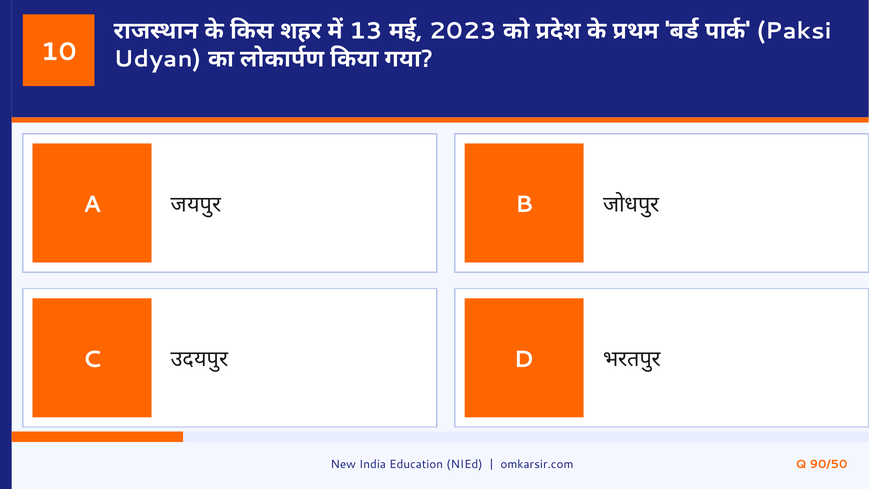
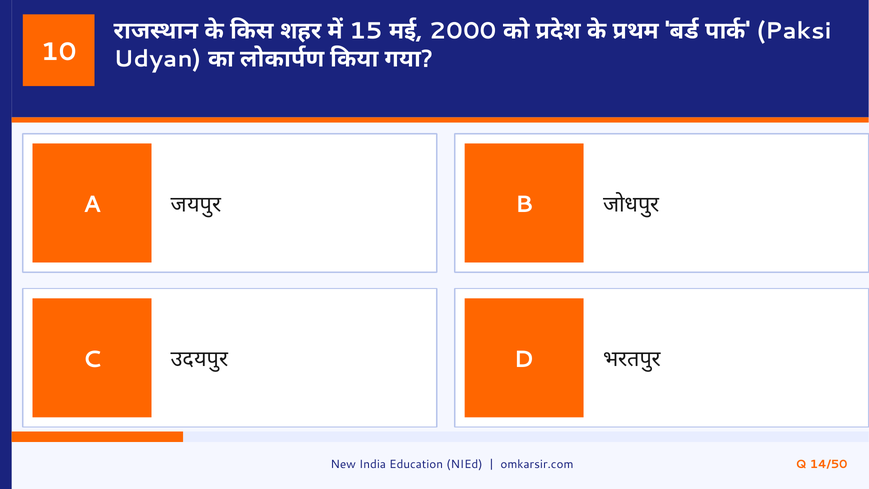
13: 13 -> 15
2023: 2023 -> 2000
90/50: 90/50 -> 14/50
